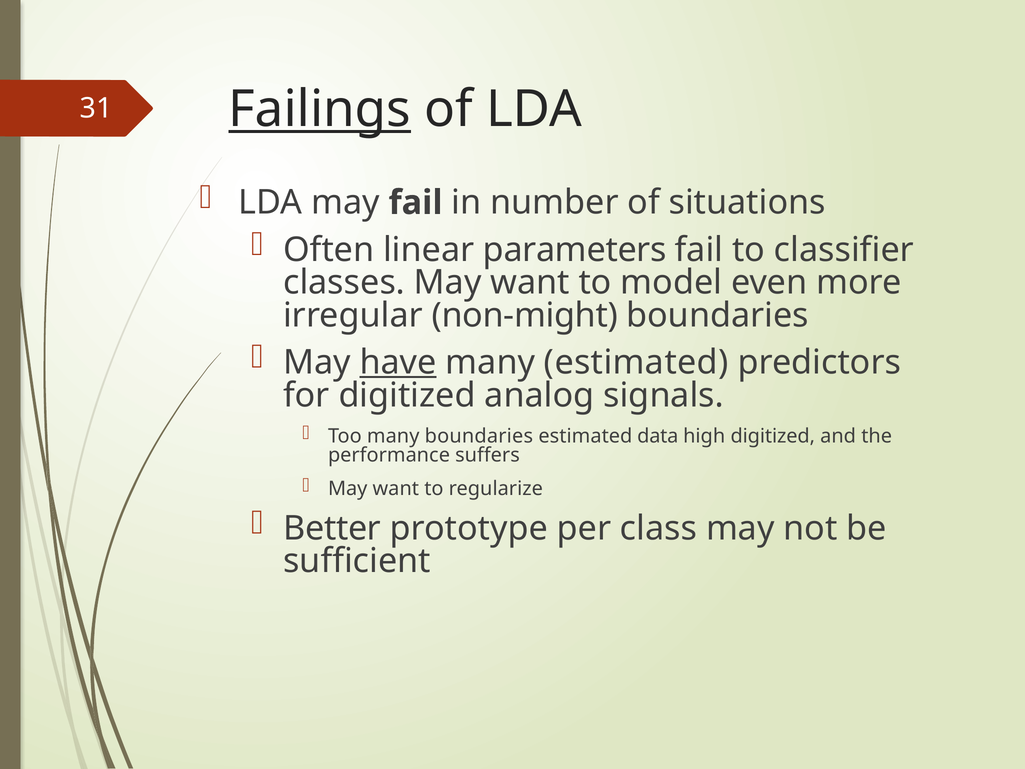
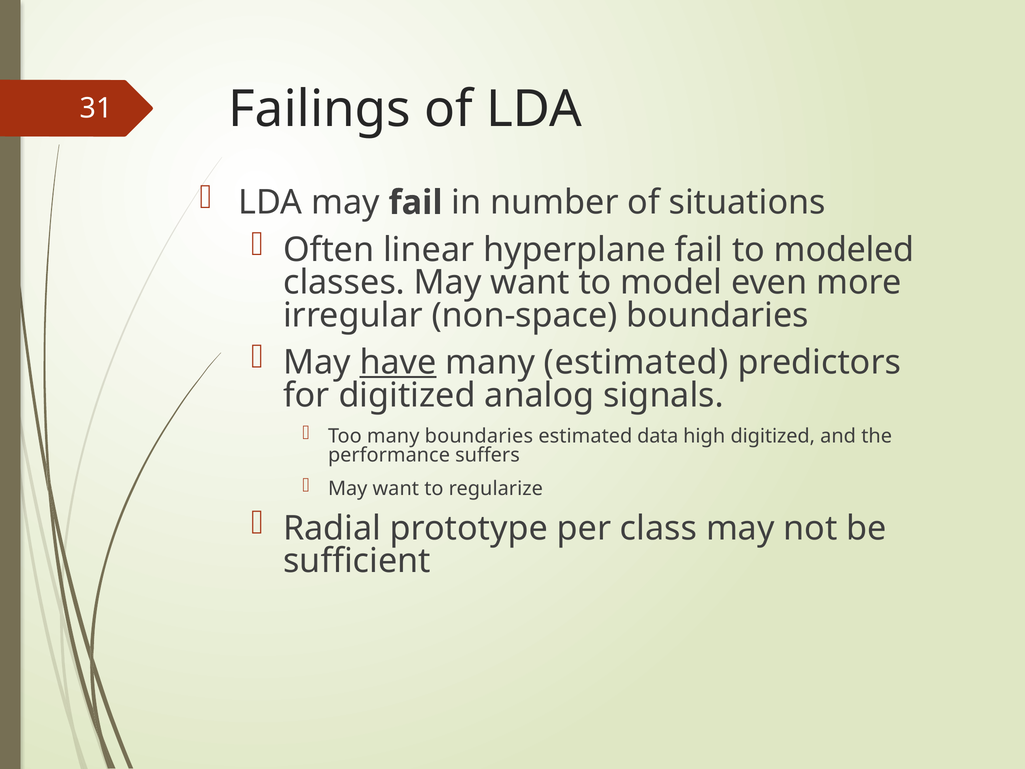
Failings underline: present -> none
parameters: parameters -> hyperplane
classifier: classifier -> modeled
non-might: non-might -> non-space
Better: Better -> Radial
